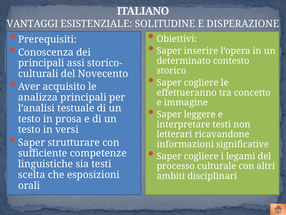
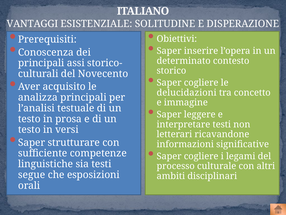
effettueranno: effettueranno -> delucidazioni
scelta: scelta -> segue
